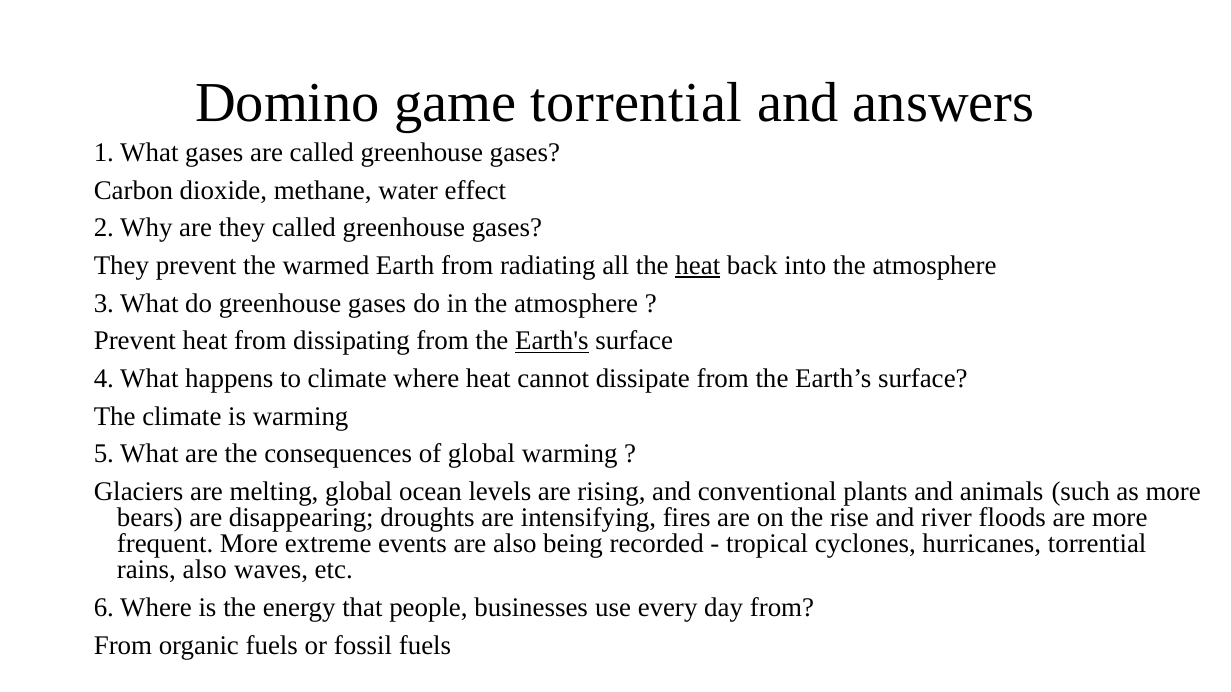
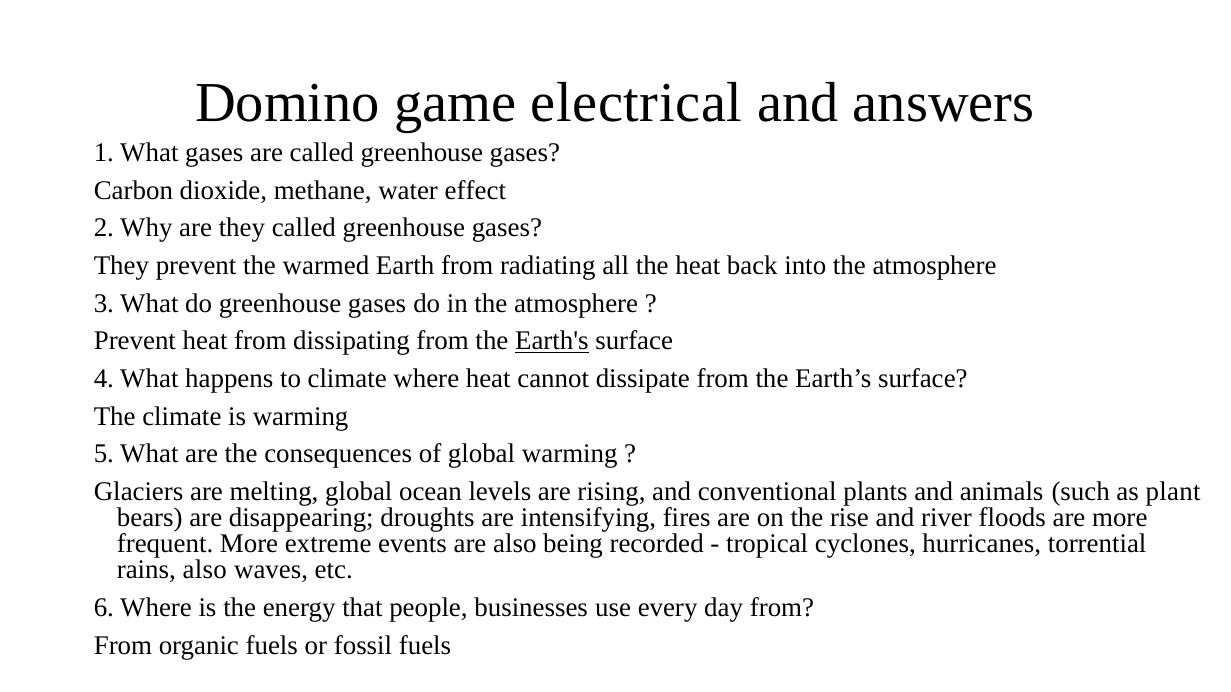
game torrential: torrential -> electrical
heat at (698, 266) underline: present -> none
as more: more -> plant
